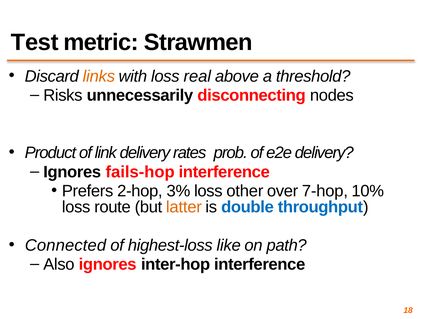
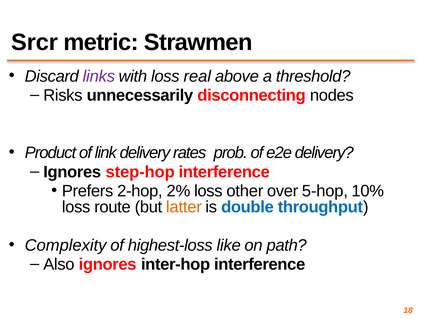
Test: Test -> Srcr
links colour: orange -> purple
fails-hop: fails-hop -> step-hop
3%: 3% -> 2%
7-hop: 7-hop -> 5-hop
Connected: Connected -> Complexity
